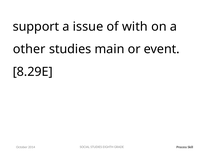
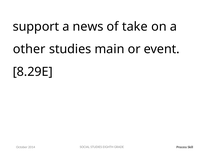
issue: issue -> news
with: with -> take
